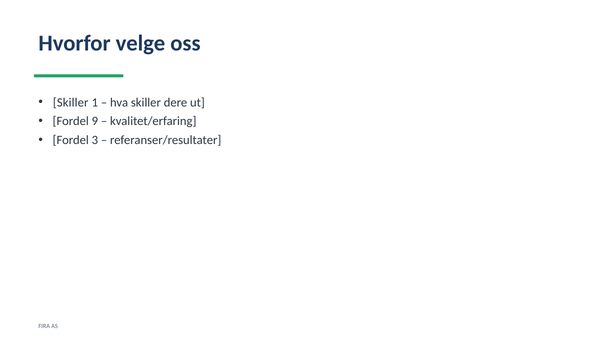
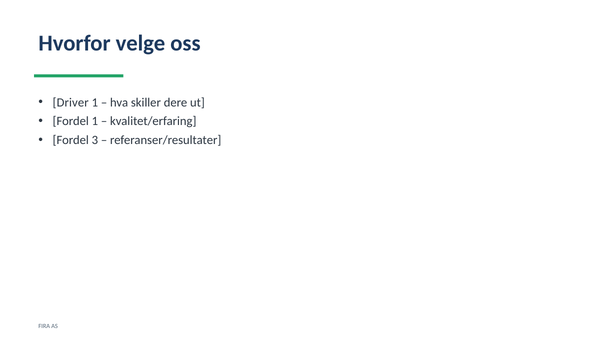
Skiller at (71, 102): Skiller -> Driver
Fordel 9: 9 -> 1
